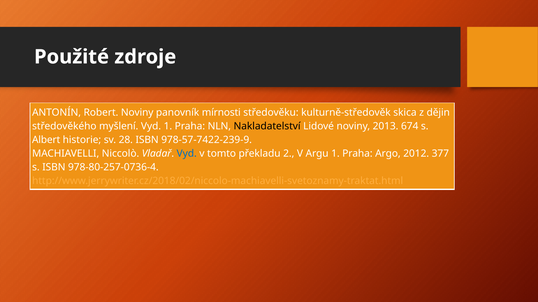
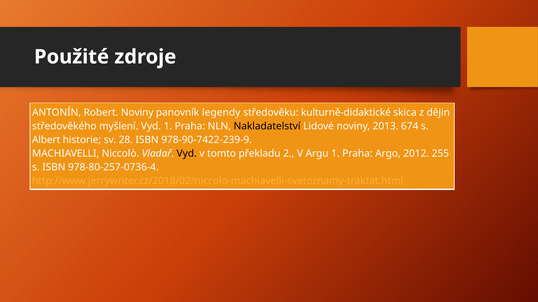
mírnosti: mírnosti -> legendy
kulturně-středověk: kulturně-středověk -> kulturně-didaktické
978-57-7422-239-9: 978-57-7422-239-9 -> 978-90-7422-239-9
Vyd at (187, 154) colour: blue -> black
377: 377 -> 255
